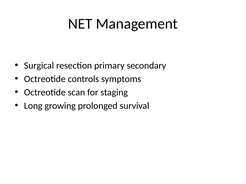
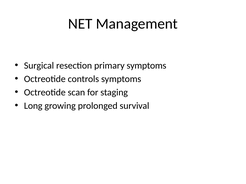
primary secondary: secondary -> symptoms
